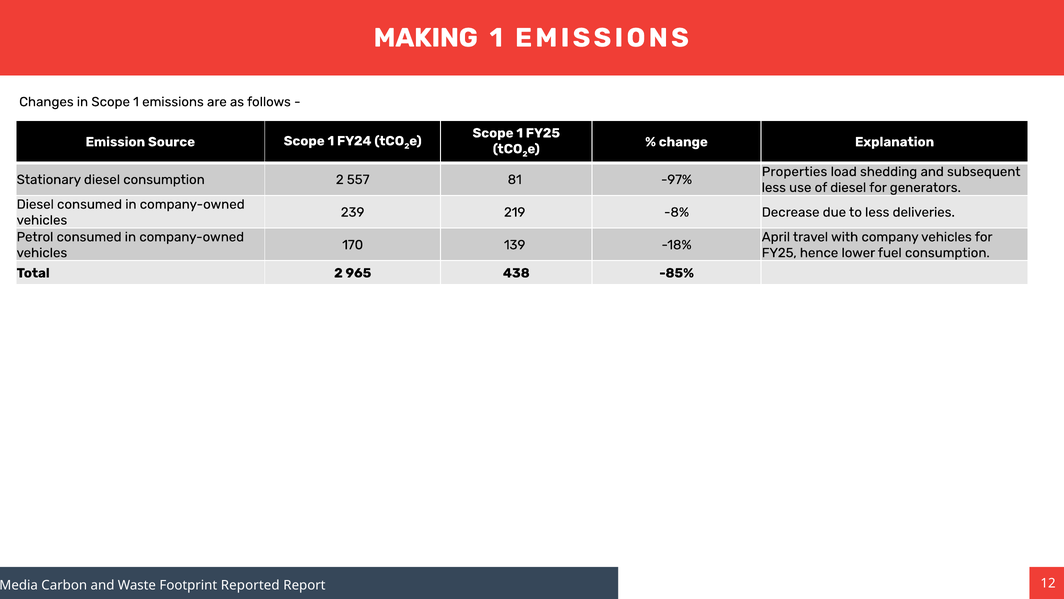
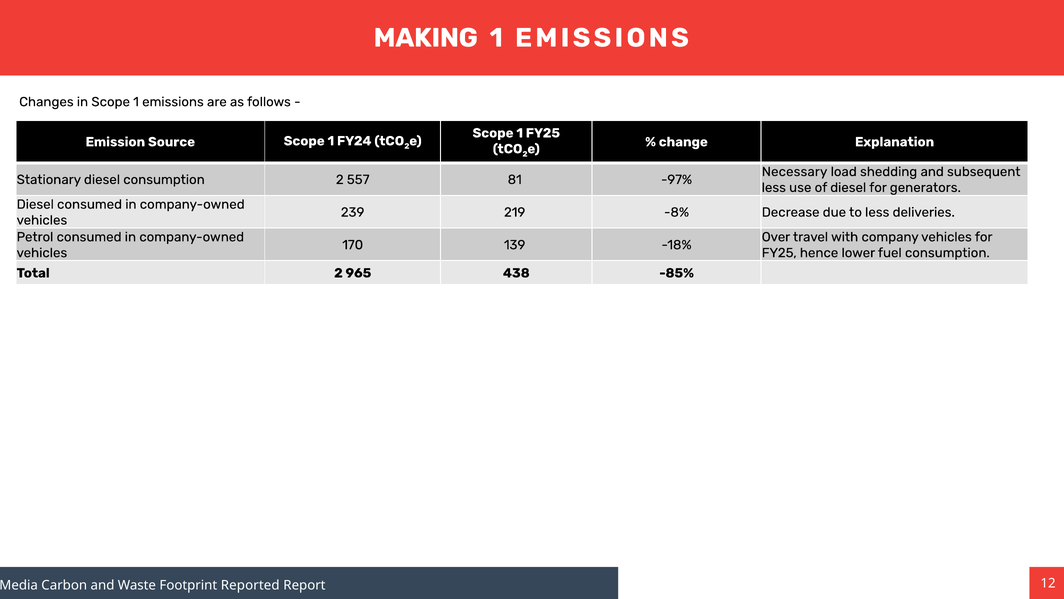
Properties: Properties -> Necessary
April: April -> Over
